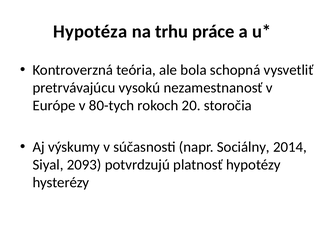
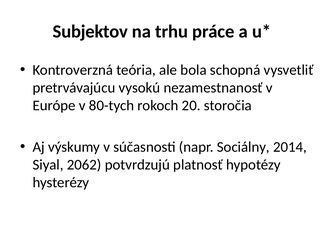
Hypotéza: Hypotéza -> Subjektov
2093: 2093 -> 2062
